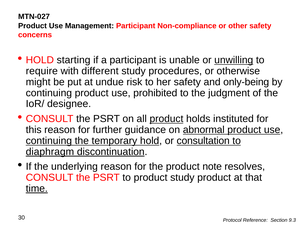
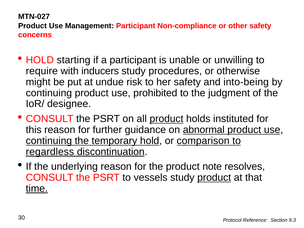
unwilling underline: present -> none
different: different -> inducers
only-being: only-being -> into-being
consultation: consultation -> comparison
diaphragm: diaphragm -> regardless
to product: product -> vessels
product at (214, 178) underline: none -> present
